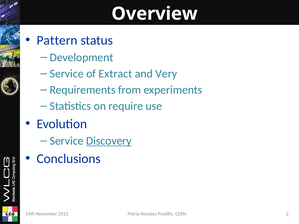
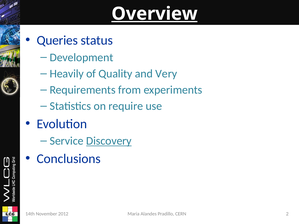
Overview underline: none -> present
Pattern: Pattern -> Queries
Service at (67, 74): Service -> Heavily
Extract: Extract -> Quality
